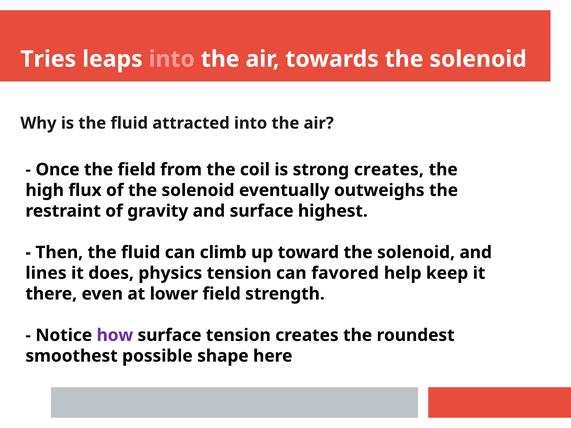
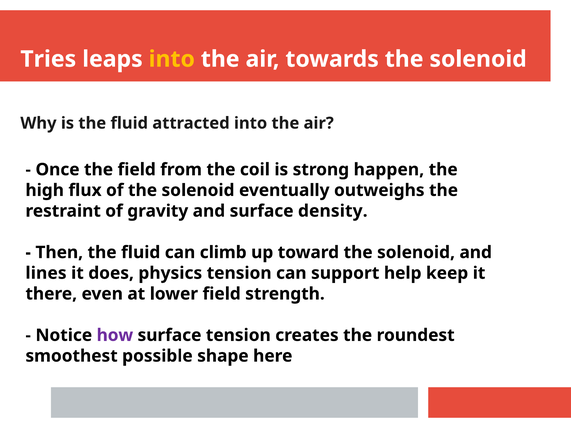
into at (172, 59) colour: pink -> yellow
strong creates: creates -> happen
highest: highest -> density
favored: favored -> support
